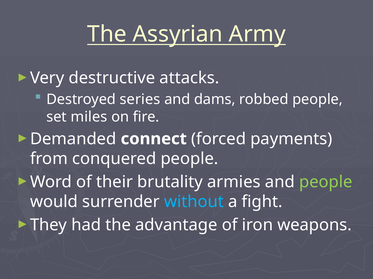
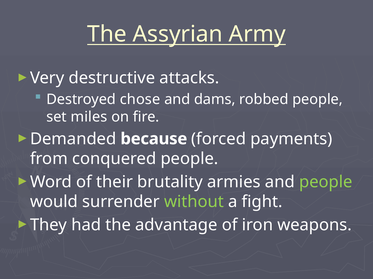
series: series -> chose
connect: connect -> because
without colour: light blue -> light green
